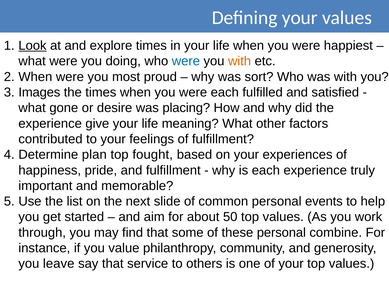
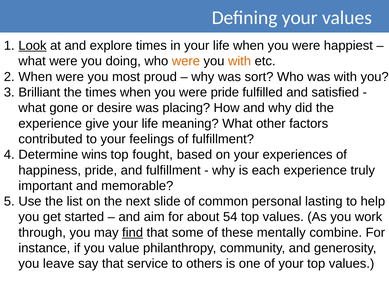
were at (186, 61) colour: blue -> orange
Images: Images -> Brilliant
were each: each -> pride
plan: plan -> wins
events: events -> lasting
50: 50 -> 54
find underline: none -> present
these personal: personal -> mentally
